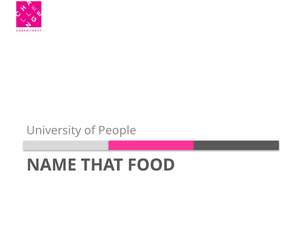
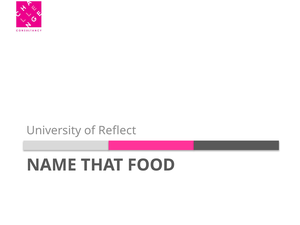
People: People -> Reflect
